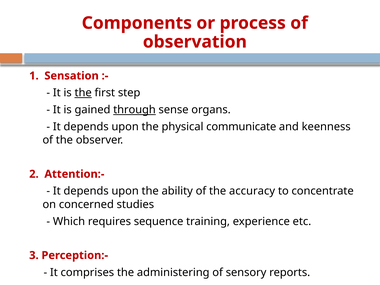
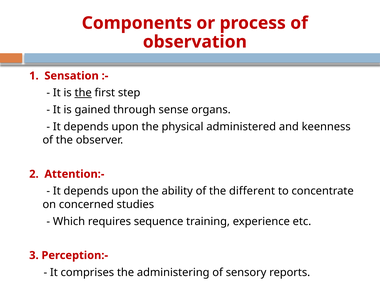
through underline: present -> none
communicate: communicate -> administered
accuracy: accuracy -> different
